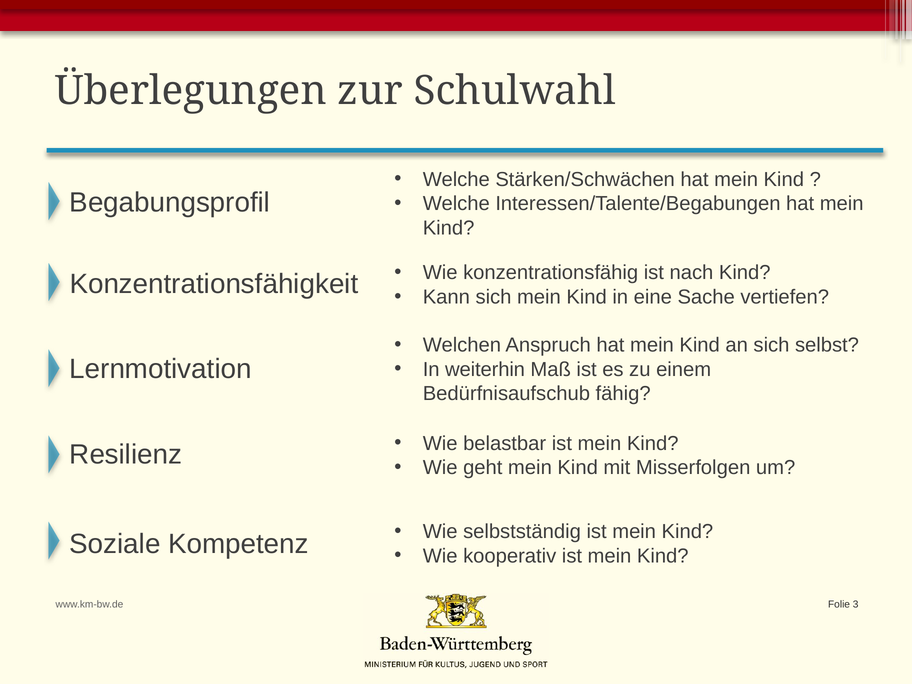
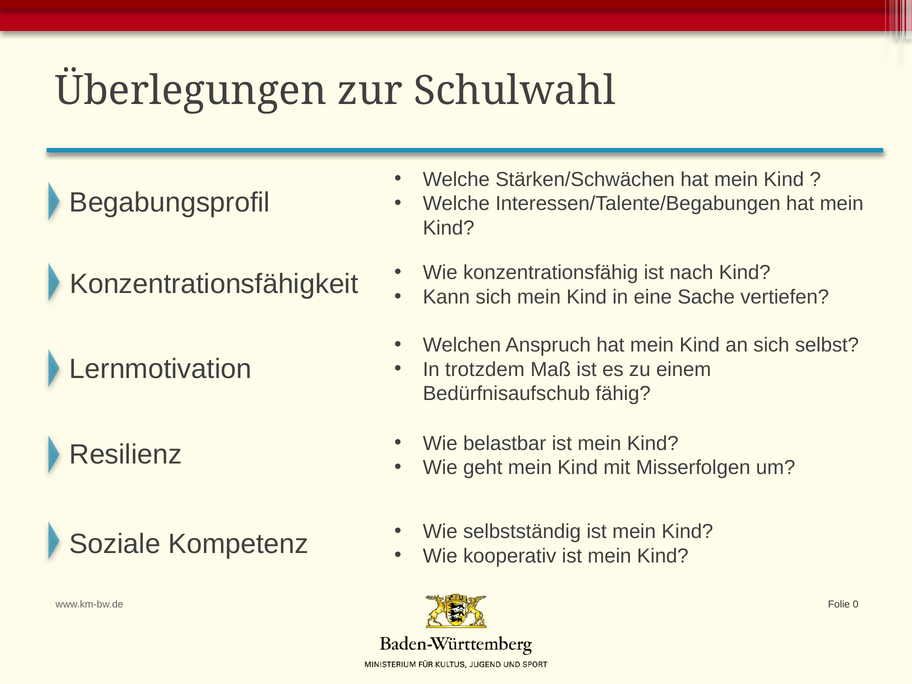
weiterhin: weiterhin -> trotzdem
3: 3 -> 0
